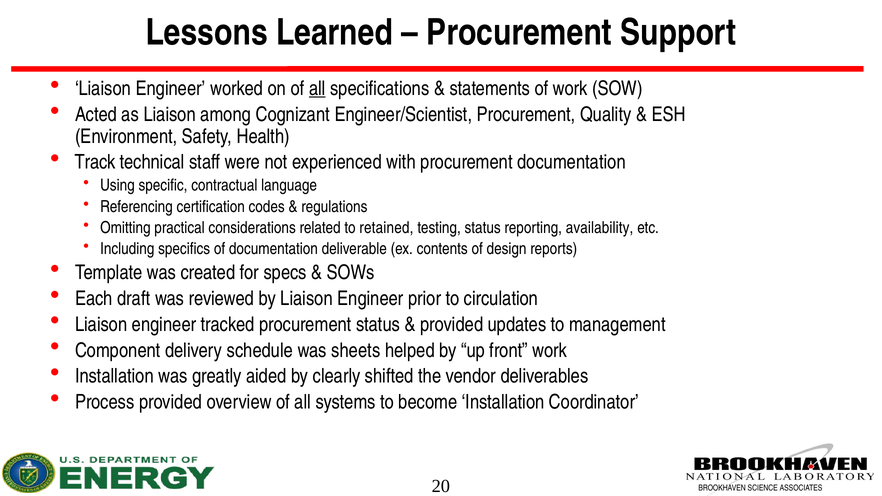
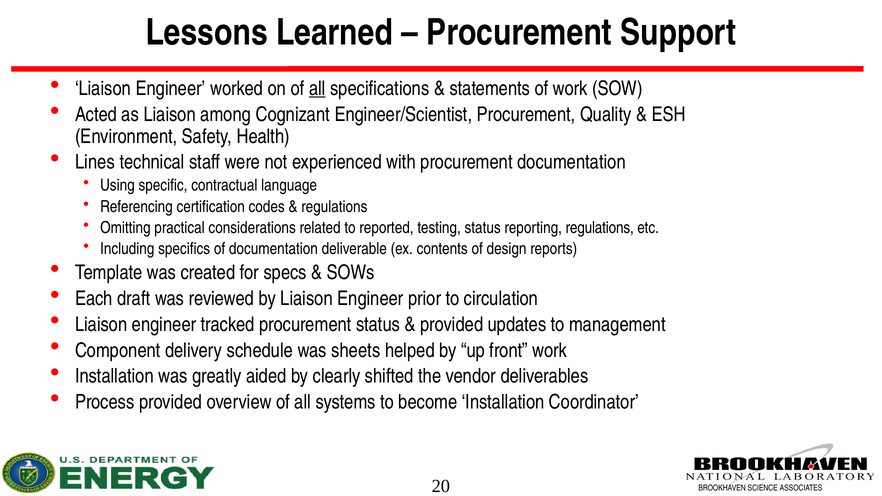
Track: Track -> Lines
retained: retained -> reported
reporting availability: availability -> regulations
